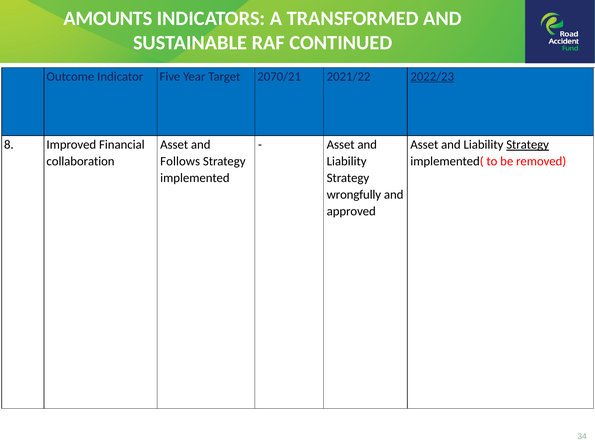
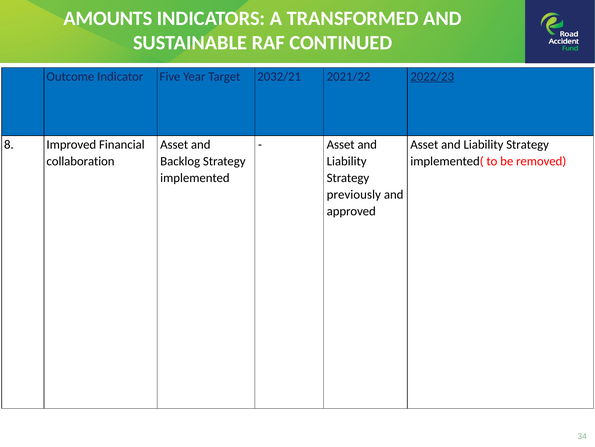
2070/21: 2070/21 -> 2032/21
Strategy at (528, 144) underline: present -> none
Follows: Follows -> Backlog
wrongfully: wrongfully -> previously
